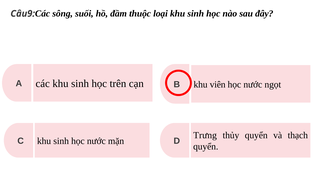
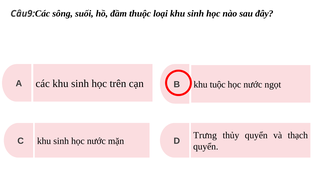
viên: viên -> tuộc
